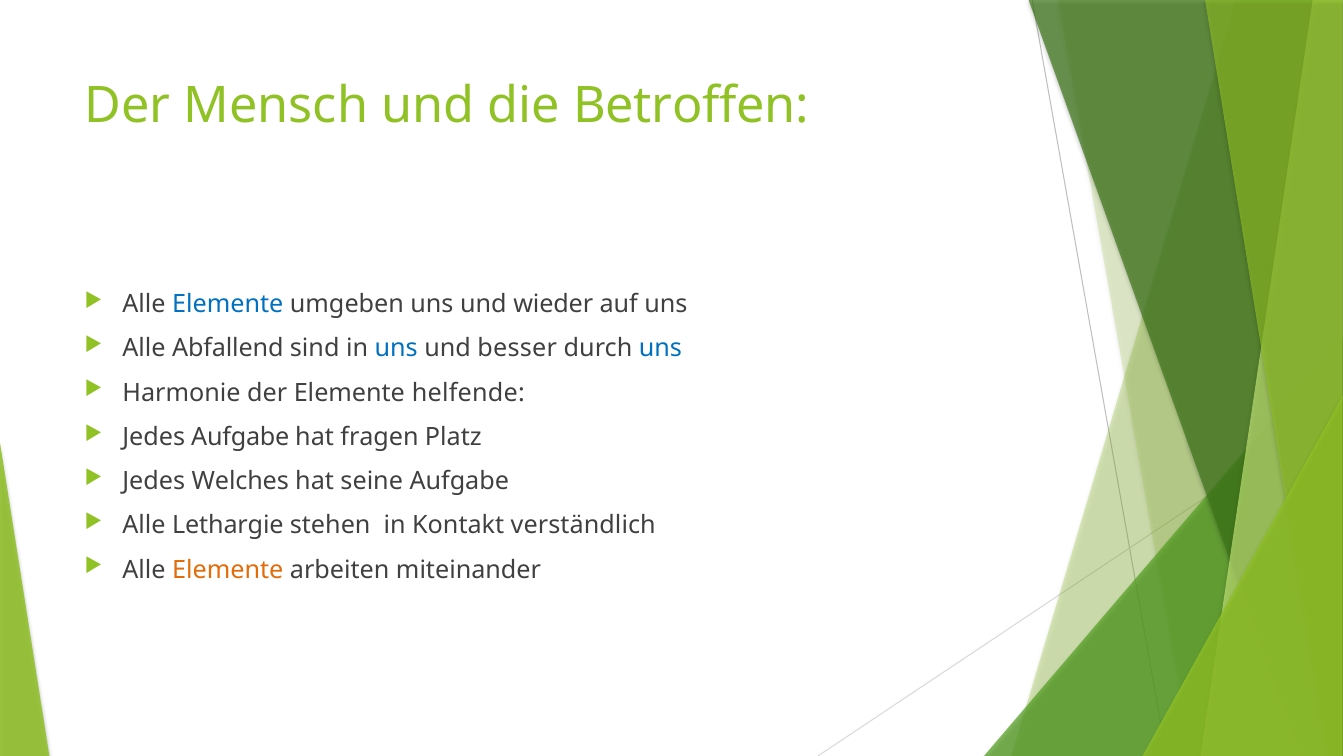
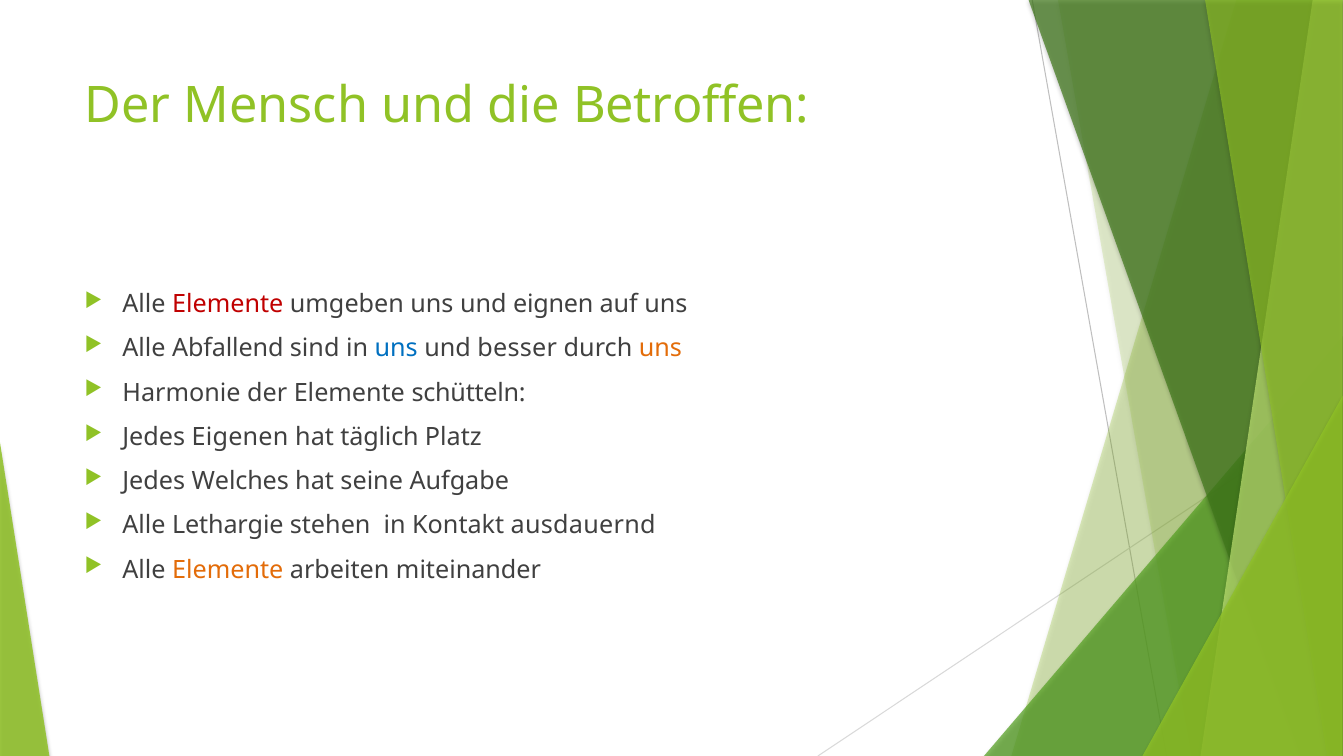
Elemente at (228, 304) colour: blue -> red
wieder: wieder -> eignen
uns at (660, 348) colour: blue -> orange
helfende: helfende -> schütteln
Jedes Aufgabe: Aufgabe -> Eigenen
fragen: fragen -> täglich
verständlich: verständlich -> ausdauernd
